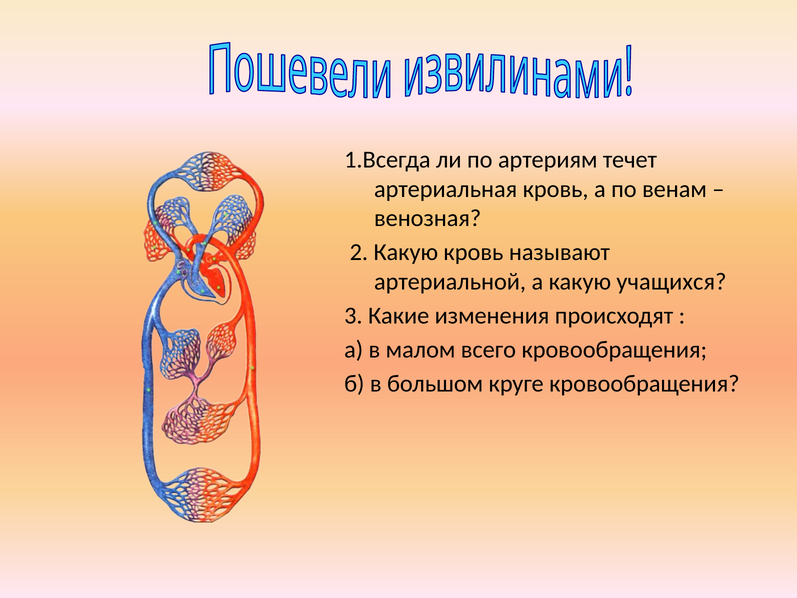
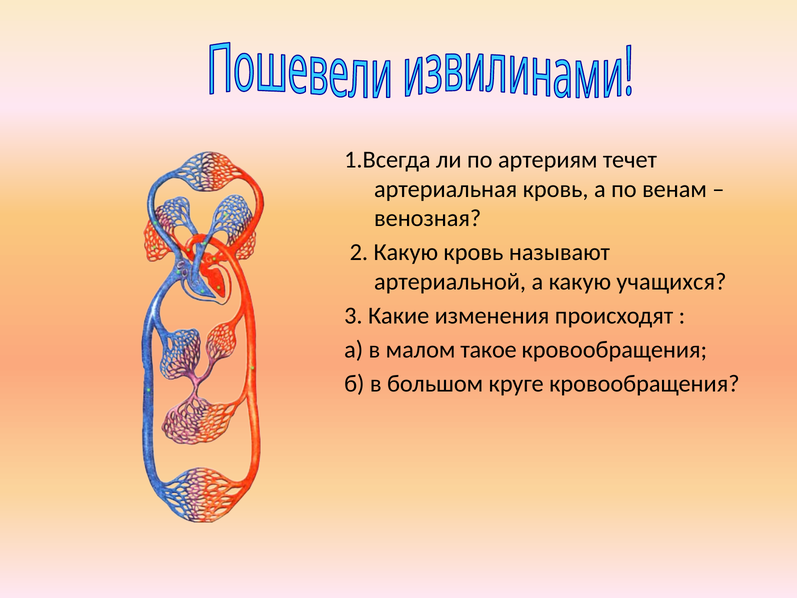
всего: всего -> такое
